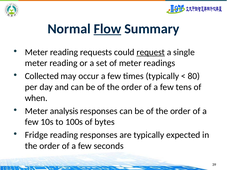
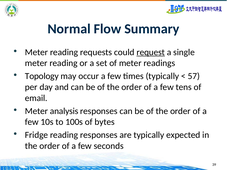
Flow underline: present -> none
Collected: Collected -> Topology
80: 80 -> 57
when: when -> email
